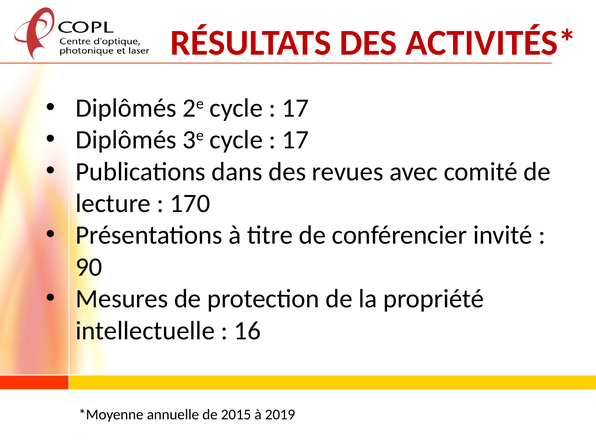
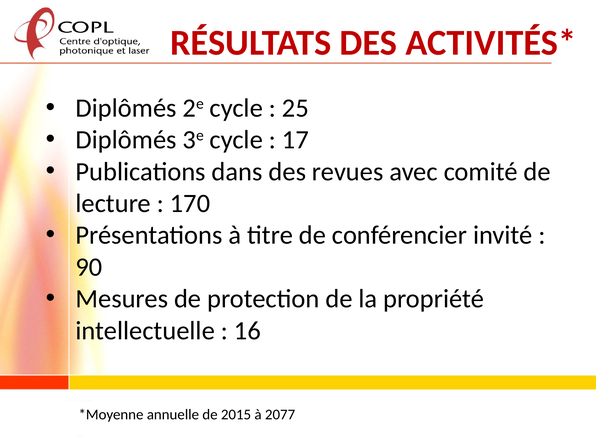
17 at (295, 108): 17 -> 25
2019: 2019 -> 2077
